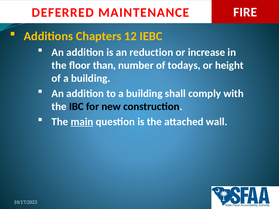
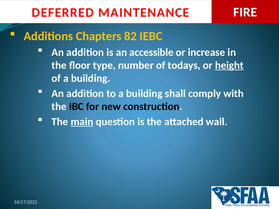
12: 12 -> 82
reduction: reduction -> accessible
than: than -> type
height underline: none -> present
